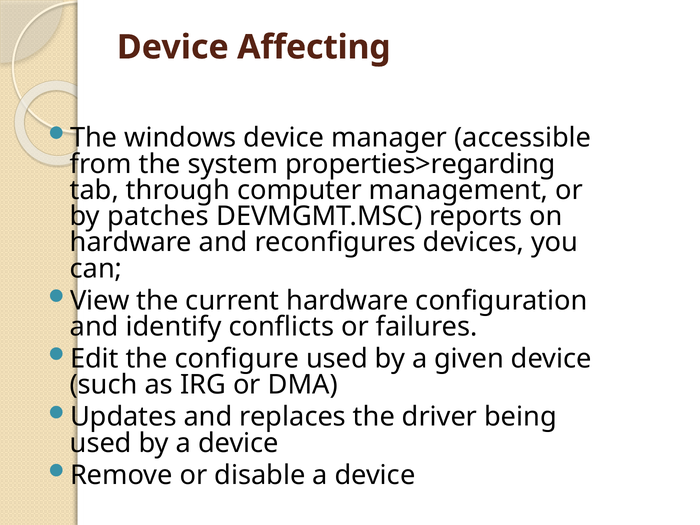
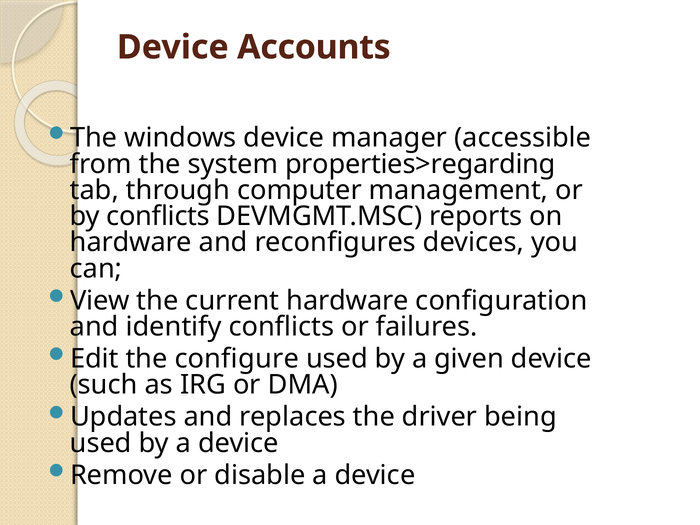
Affecting: Affecting -> Accounts
by patches: patches -> conflicts
